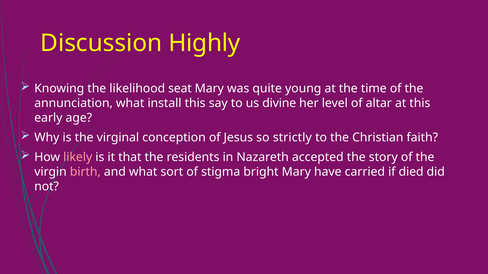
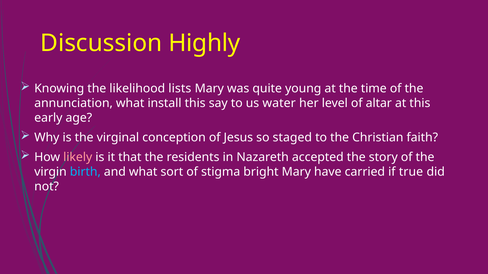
seat: seat -> lists
divine: divine -> water
strictly: strictly -> staged
birth colour: pink -> light blue
died: died -> true
